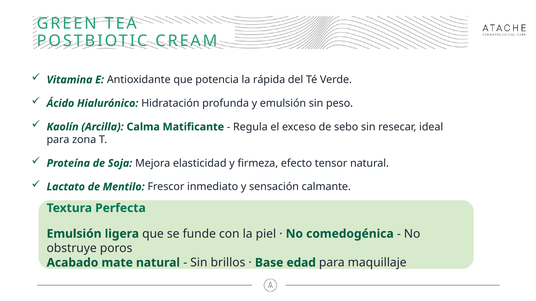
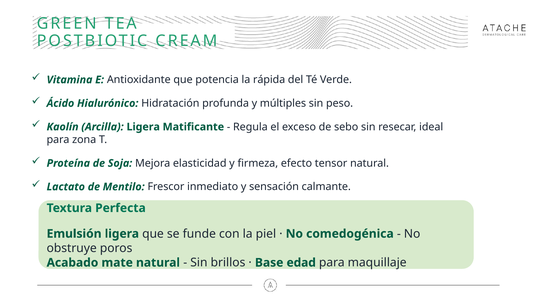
y emulsión: emulsión -> múltiples
Arcilla Calma: Calma -> Ligera
